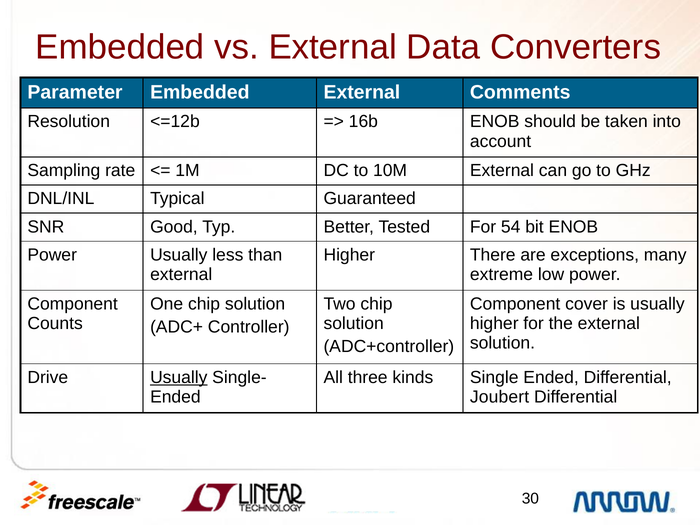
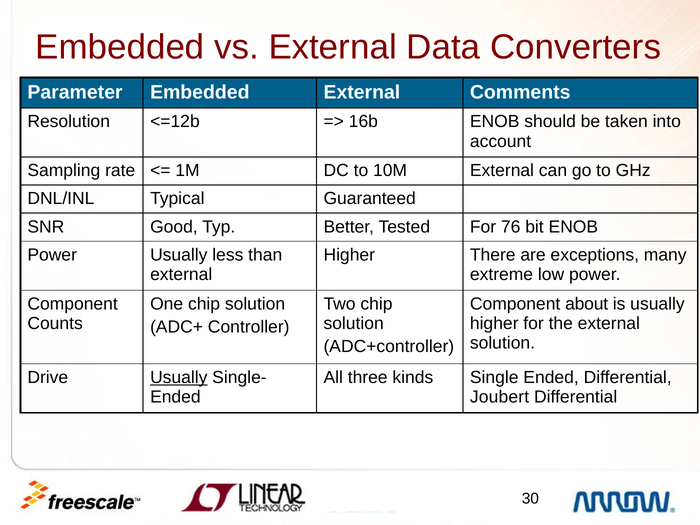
54: 54 -> 76
cover: cover -> about
